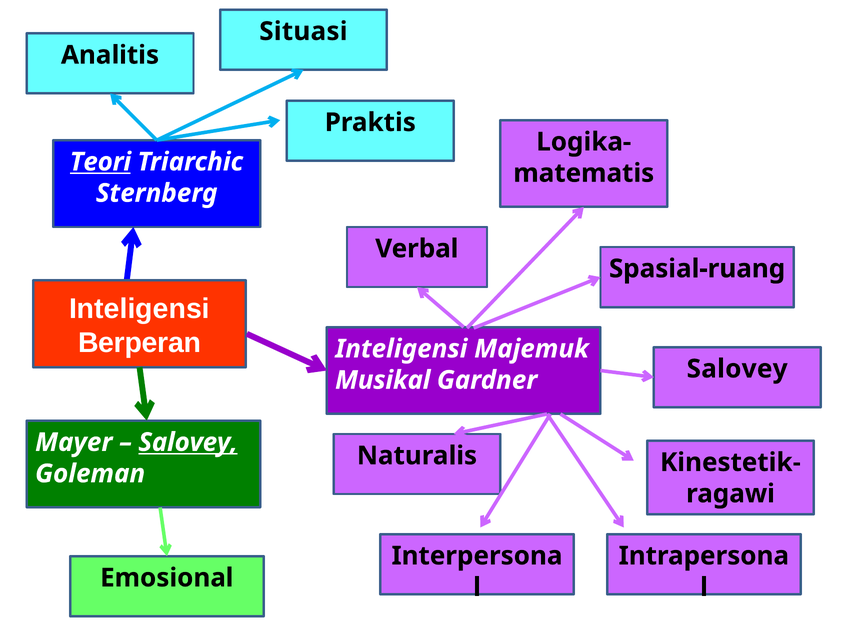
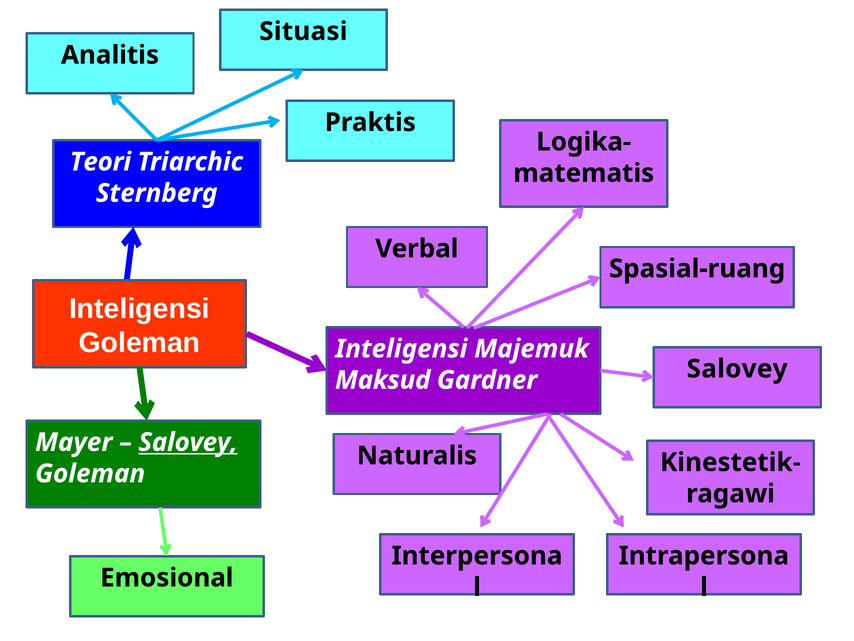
Teori underline: present -> none
Berperan at (140, 343): Berperan -> Goleman
Musikal: Musikal -> Maksud
